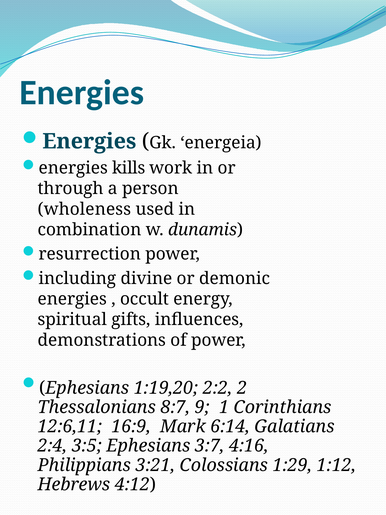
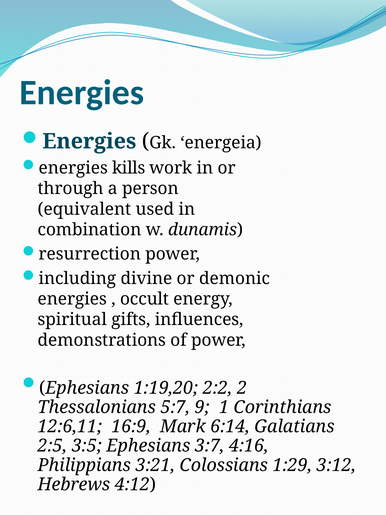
wholeness: wholeness -> equivalent
8:7: 8:7 -> 5:7
2:4: 2:4 -> 2:5
1:12: 1:12 -> 3:12
